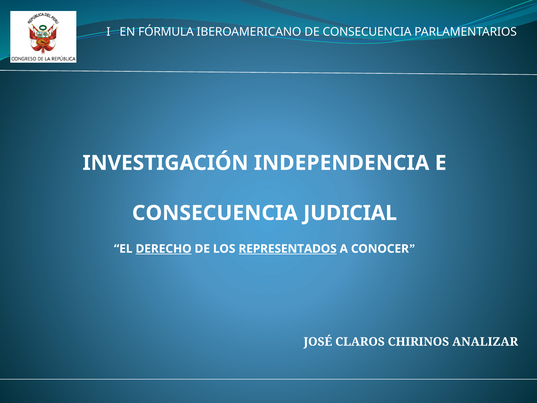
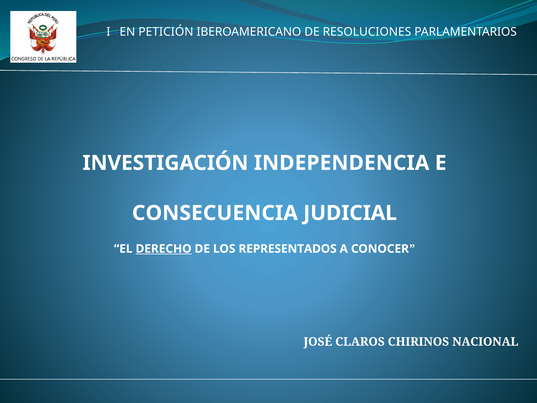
FÓRMULA: FÓRMULA -> PETICIÓN
DE CONSECUENCIA: CONSECUENCIA -> RESOLUCIONES
REPRESENTADOS underline: present -> none
ANALIZAR: ANALIZAR -> NACIONAL
